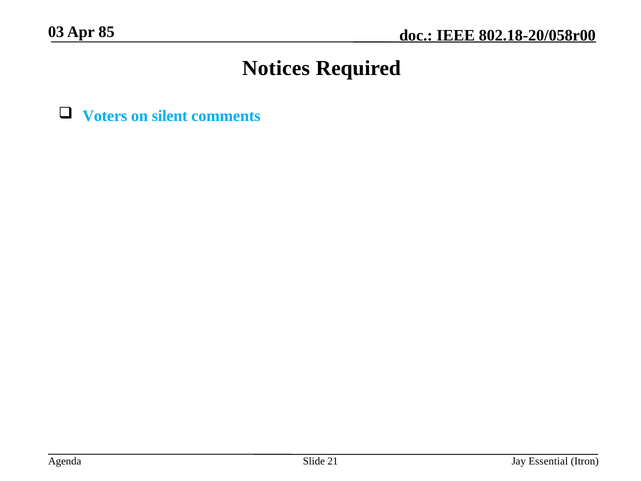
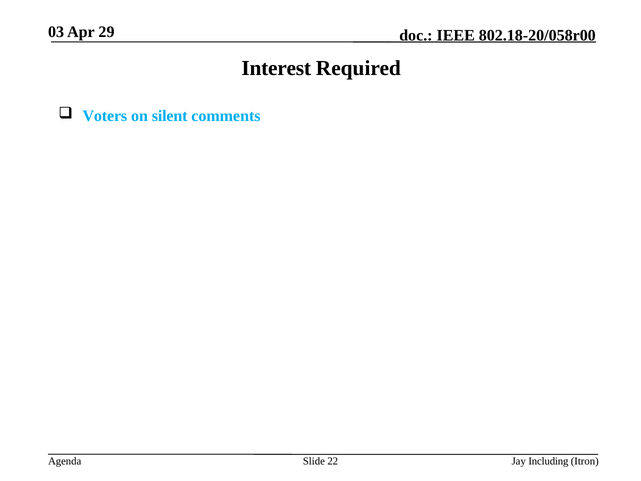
85: 85 -> 29
Notices: Notices -> Interest
21: 21 -> 22
Essential: Essential -> Including
